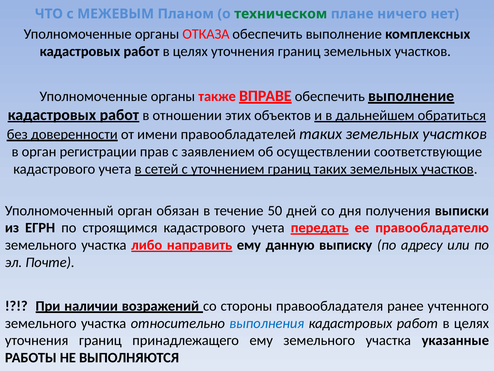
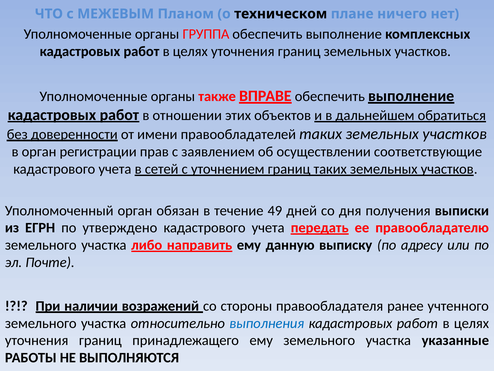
техническом colour: green -> black
ОТКАЗА: ОТКАЗА -> ГРУППА
50: 50 -> 49
строящимся: строящимся -> утверждено
